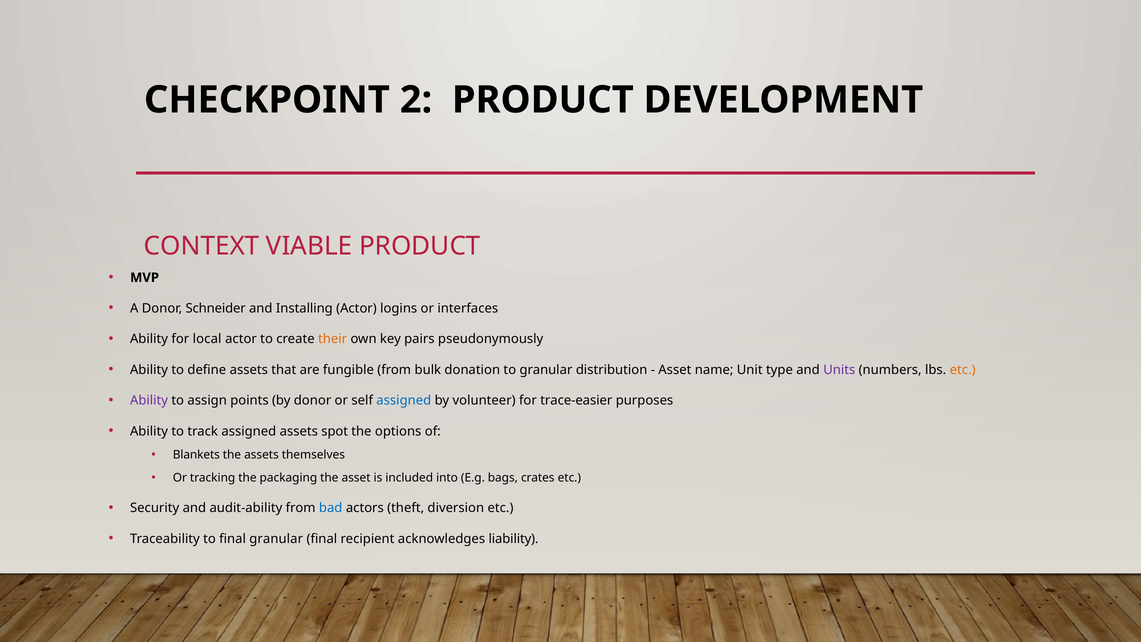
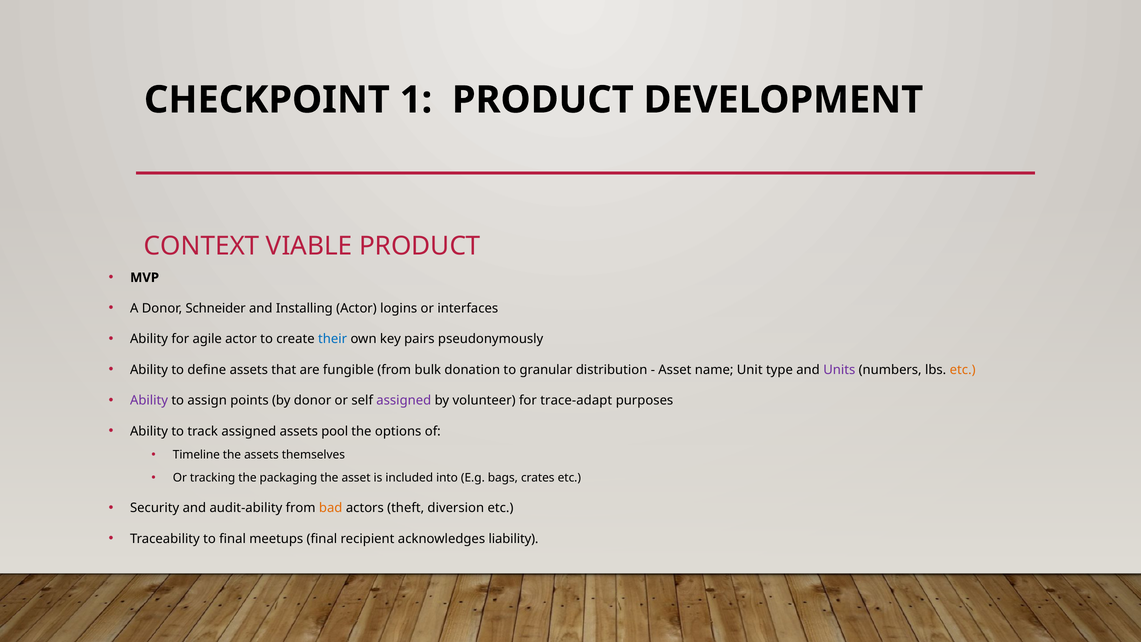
2: 2 -> 1
local: local -> agile
their colour: orange -> blue
assigned at (404, 400) colour: blue -> purple
trace-easier: trace-easier -> trace-adapt
spot: spot -> pool
Blankets: Blankets -> Timeline
bad colour: blue -> orange
final granular: granular -> meetups
